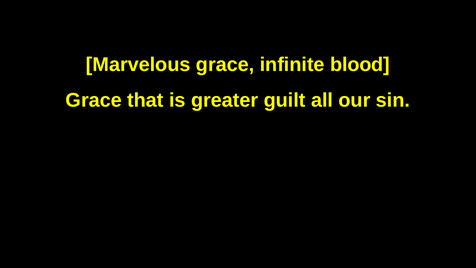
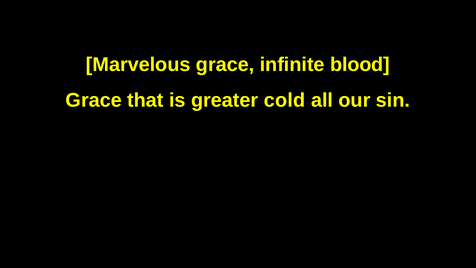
guilt: guilt -> cold
